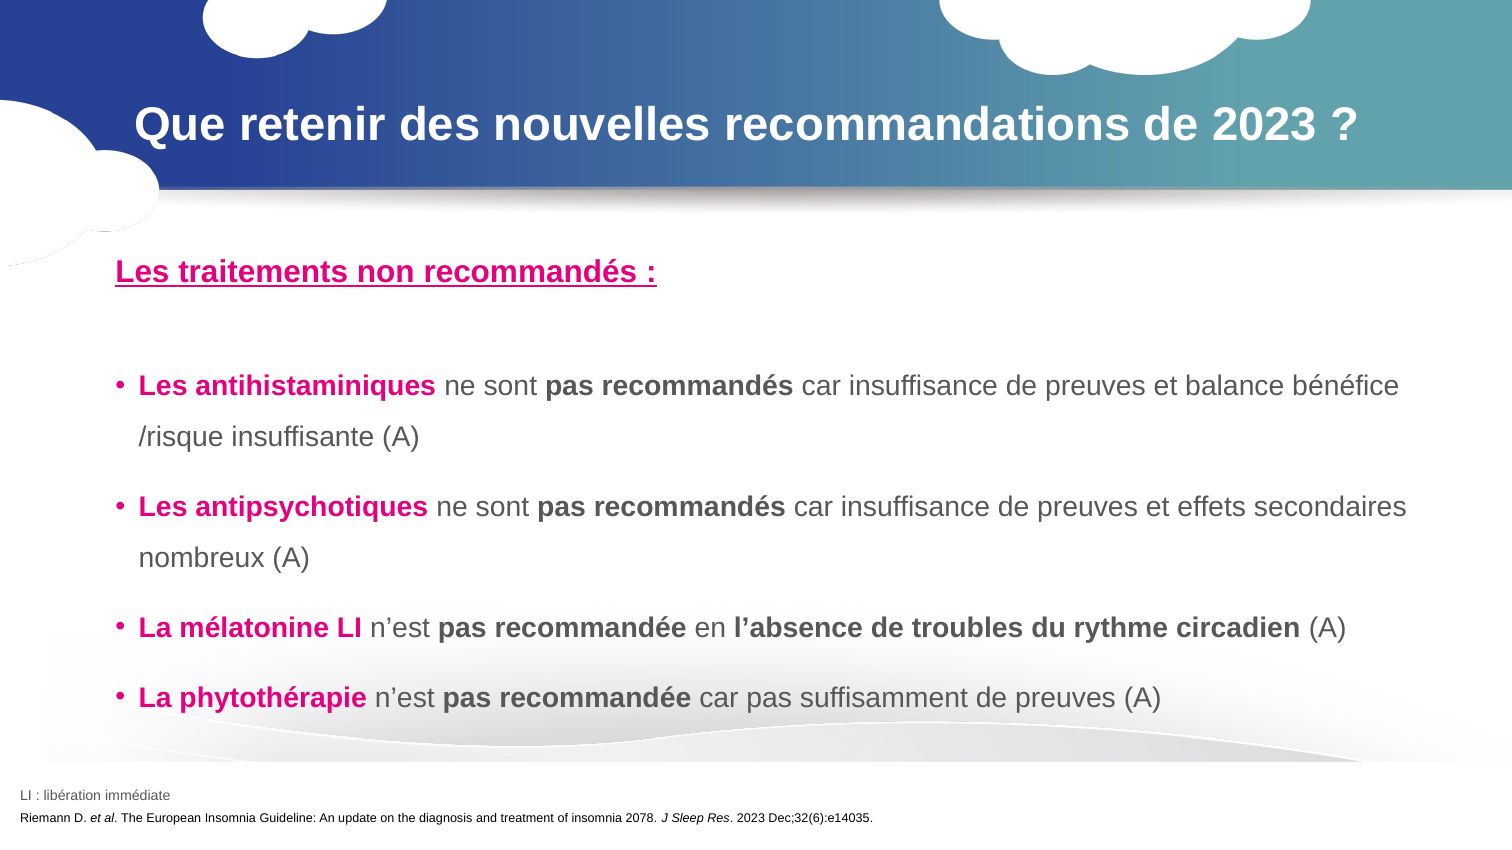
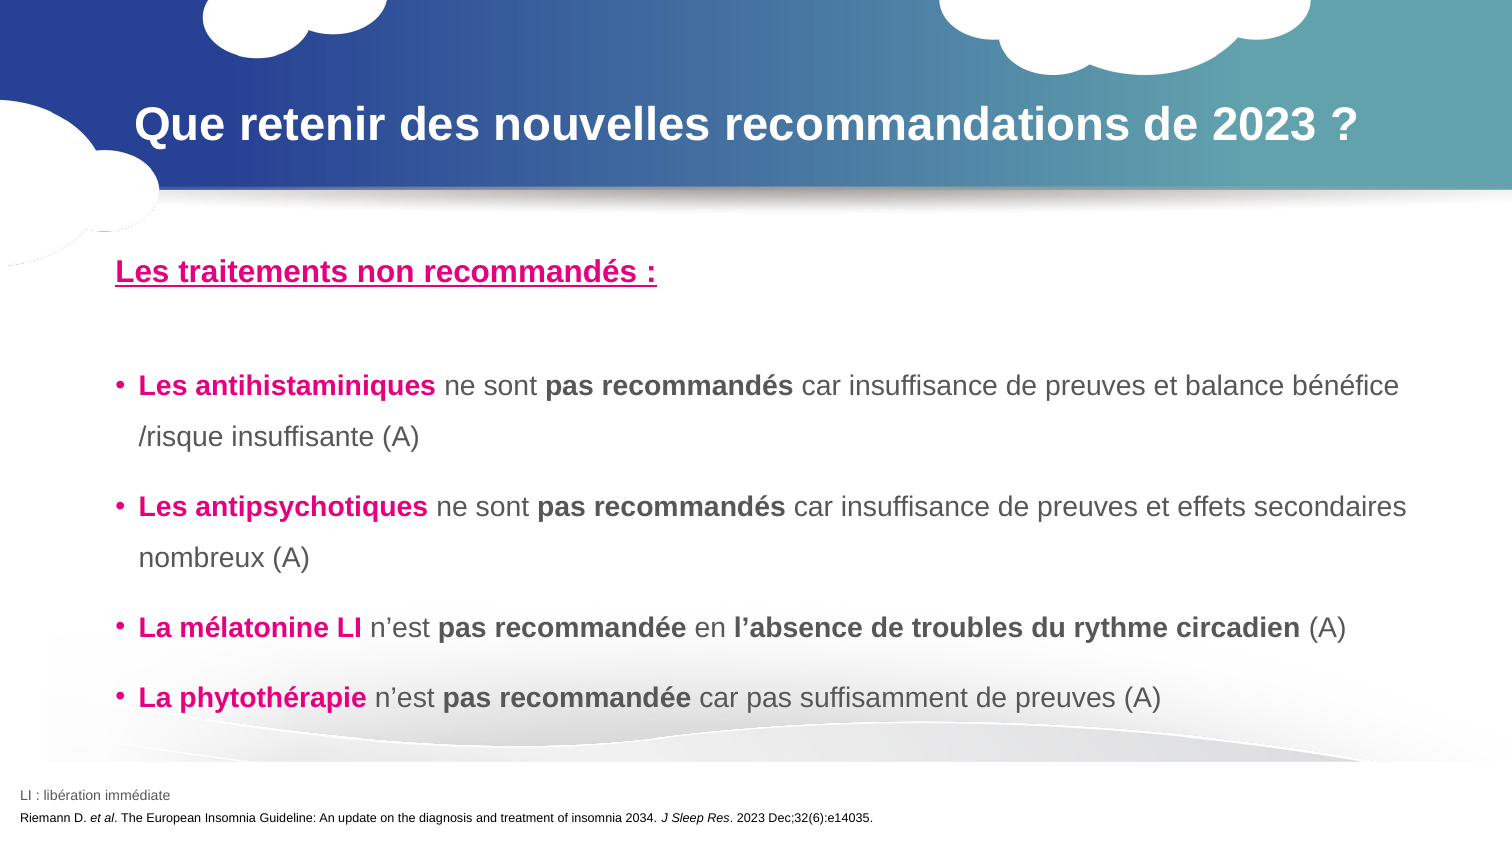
2078: 2078 -> 2034
